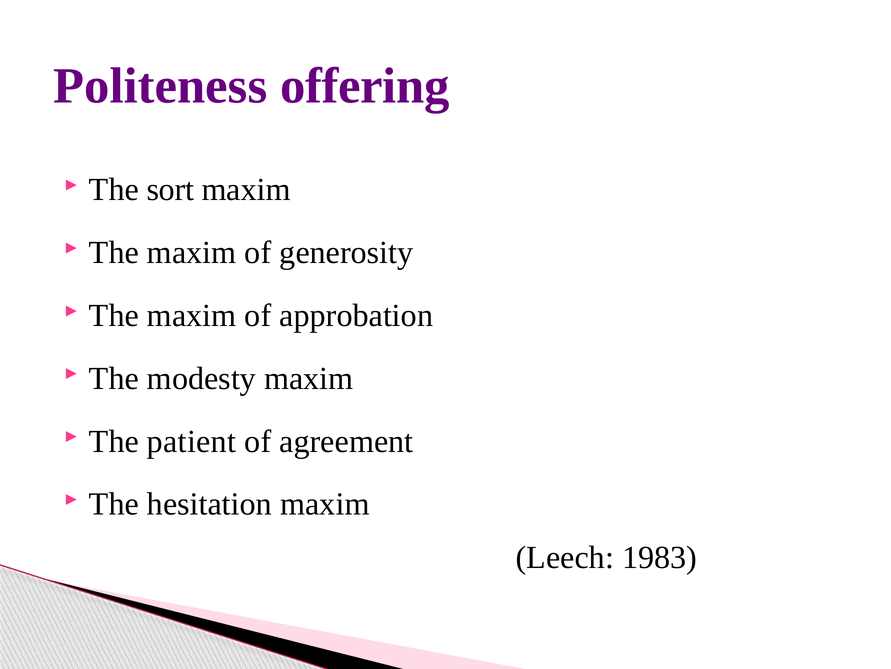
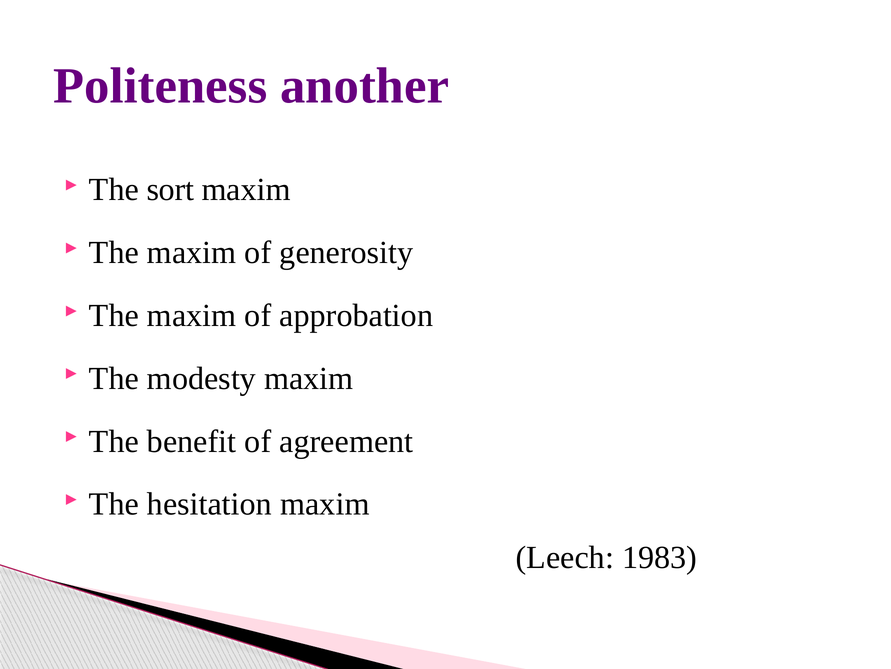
offering: offering -> another
patient: patient -> benefit
